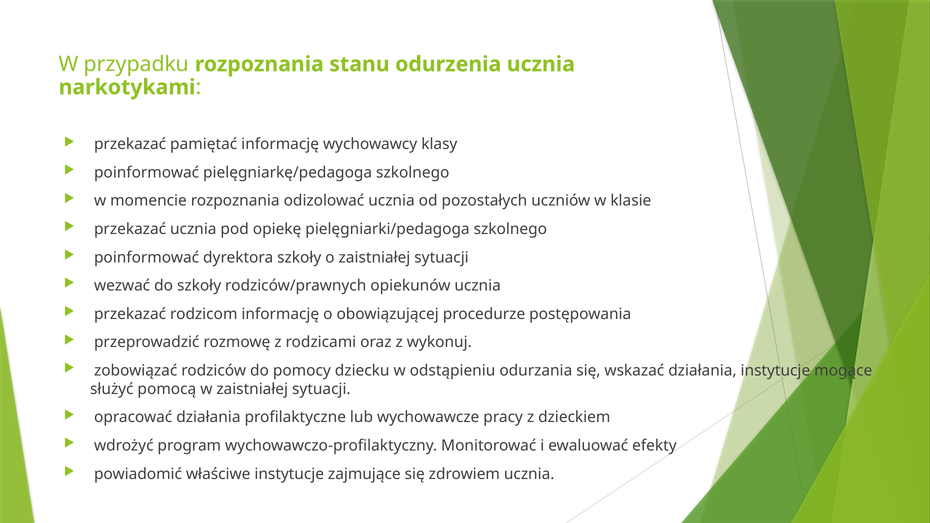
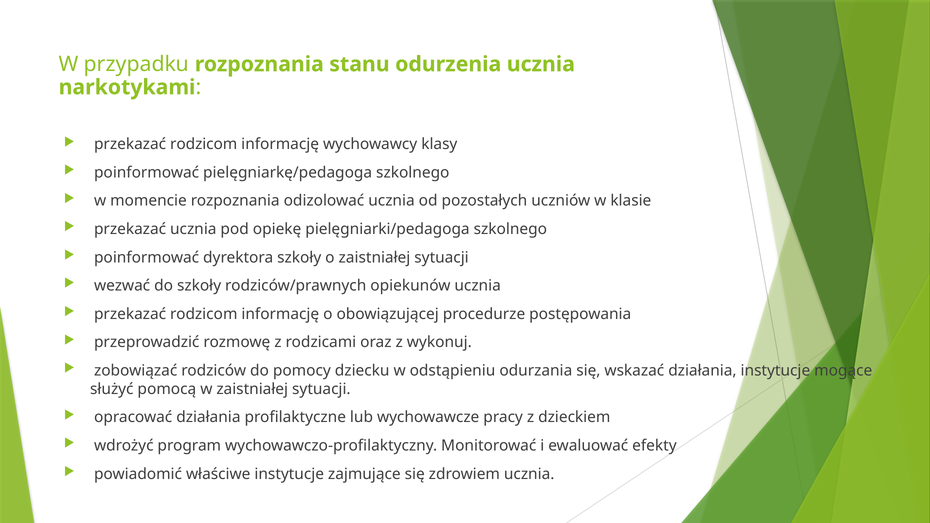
pamiętać at (204, 144): pamiętać -> rodzicom
